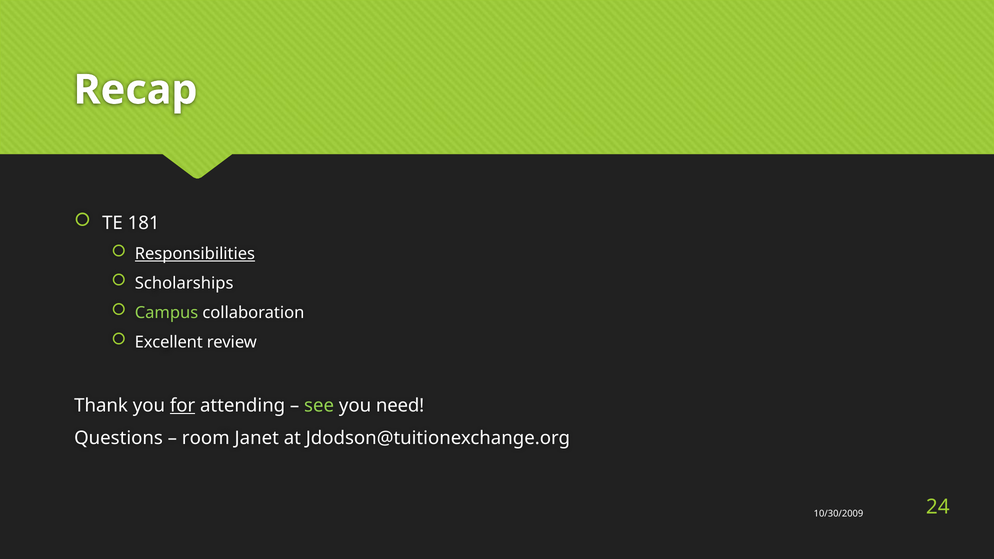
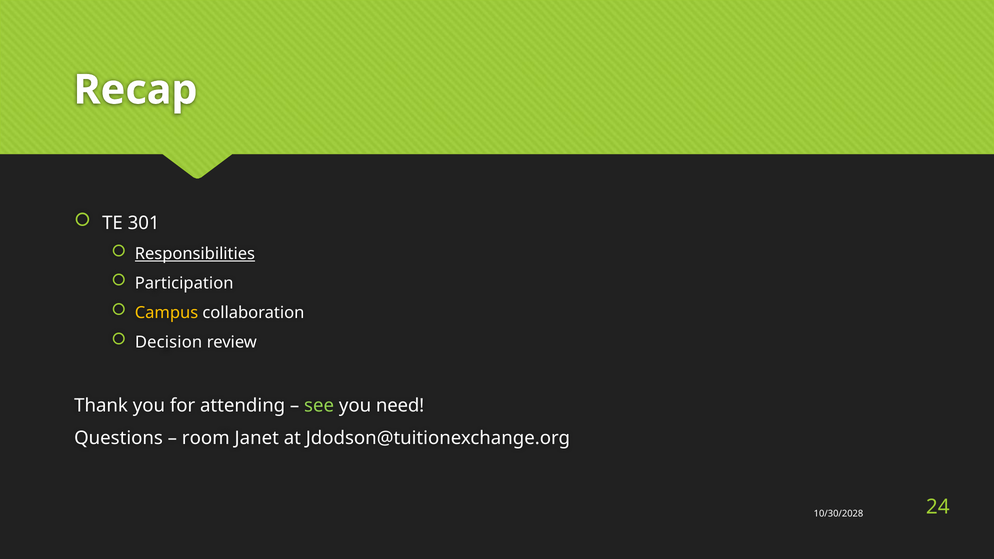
181: 181 -> 301
Scholarships: Scholarships -> Participation
Campus colour: light green -> yellow
Excellent: Excellent -> Decision
for underline: present -> none
10/30/2009: 10/30/2009 -> 10/30/2028
